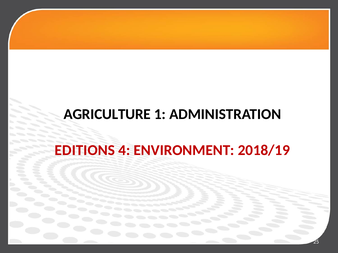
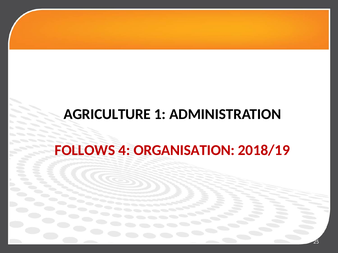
EDITIONS: EDITIONS -> FOLLOWS
ENVIRONMENT: ENVIRONMENT -> ORGANISATION
